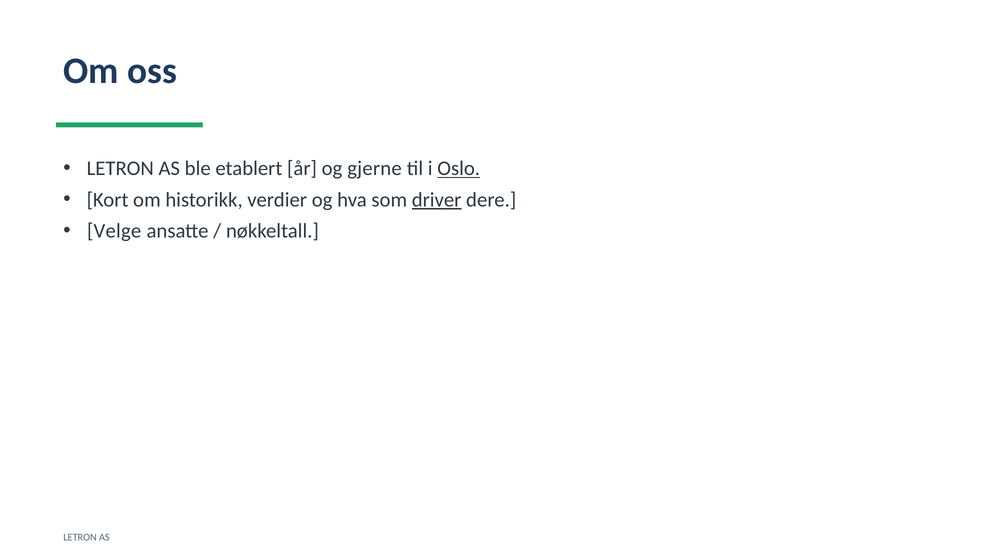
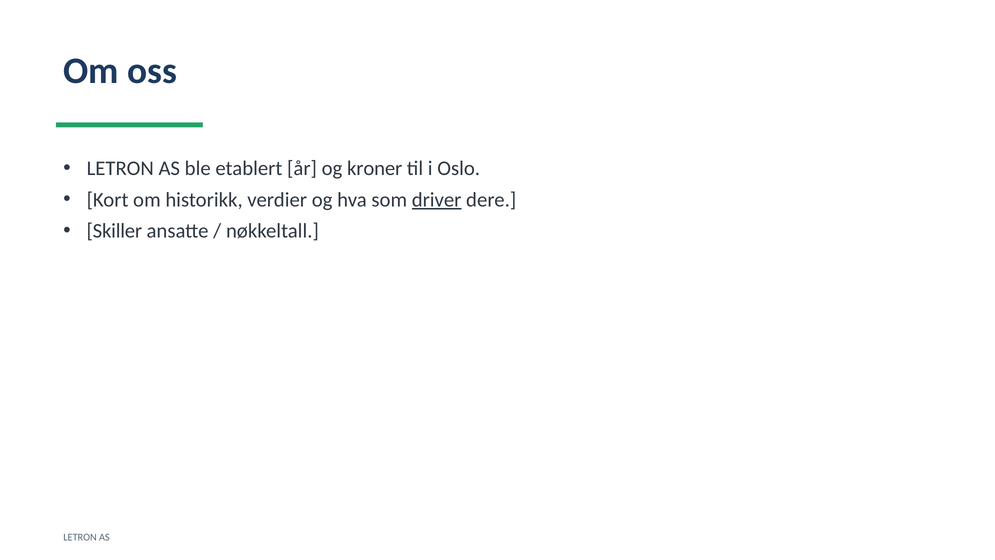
gjerne: gjerne -> kroner
Oslo underline: present -> none
Velge: Velge -> Skiller
